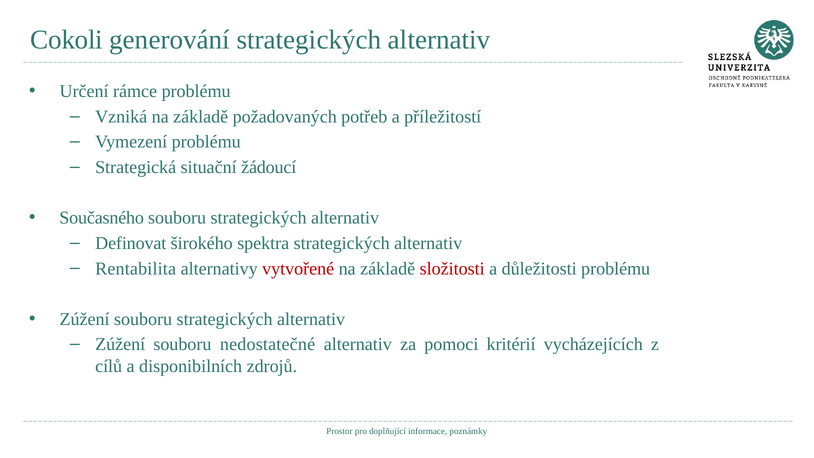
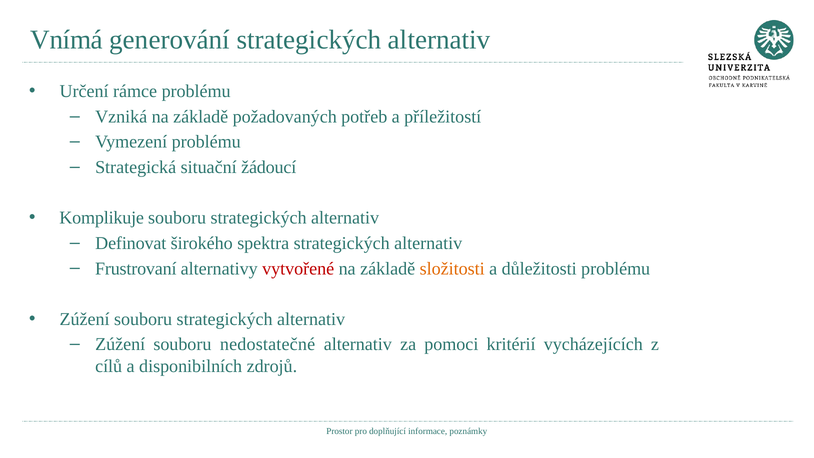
Cokoli: Cokoli -> Vnímá
Současného: Současného -> Komplikuje
Rentabilita: Rentabilita -> Frustrovaní
složitosti colour: red -> orange
